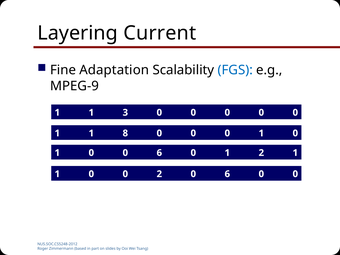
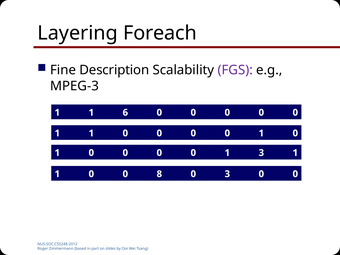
Current: Current -> Foreach
Adaptation: Adaptation -> Description
FGS colour: blue -> purple
MPEG-9: MPEG-9 -> MPEG-3
3: 3 -> 6
1 1 8: 8 -> 0
6 at (159, 153): 6 -> 0
1 2: 2 -> 3
0 2: 2 -> 8
6 at (227, 174): 6 -> 3
